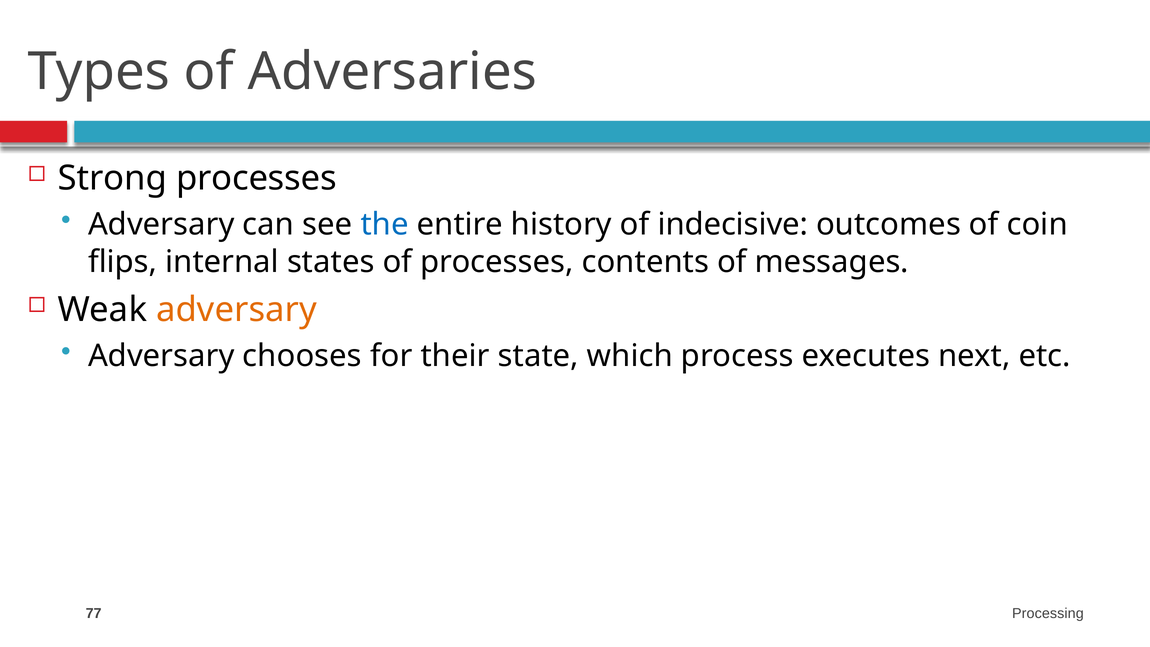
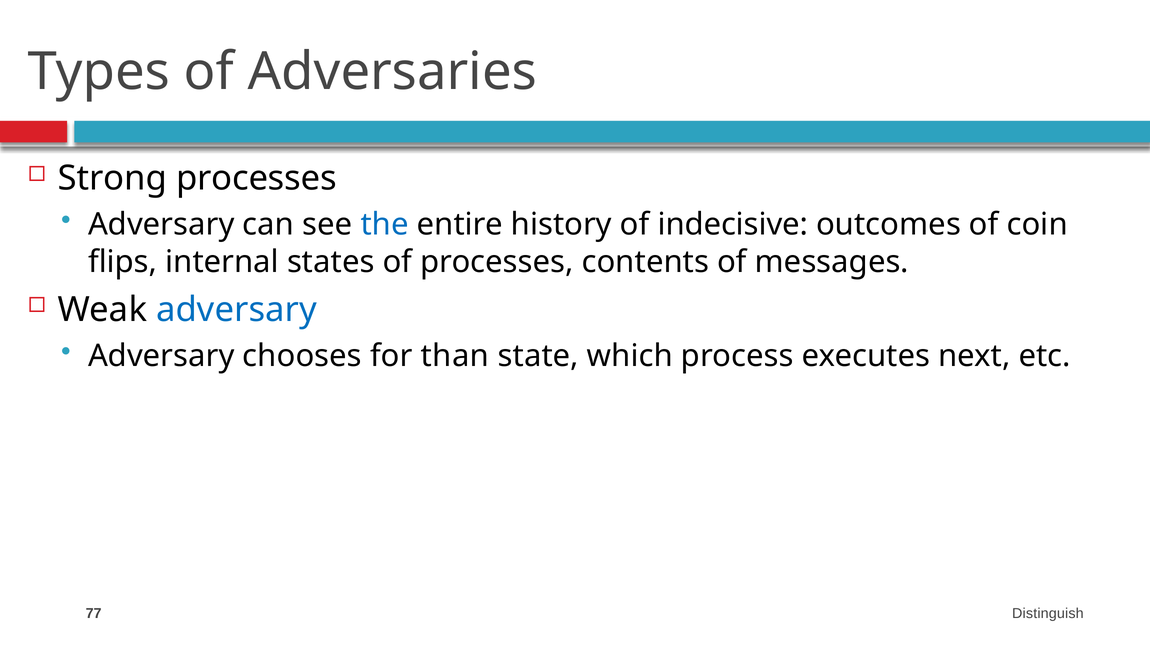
adversary at (236, 310) colour: orange -> blue
their: their -> than
Processing: Processing -> Distinguish
